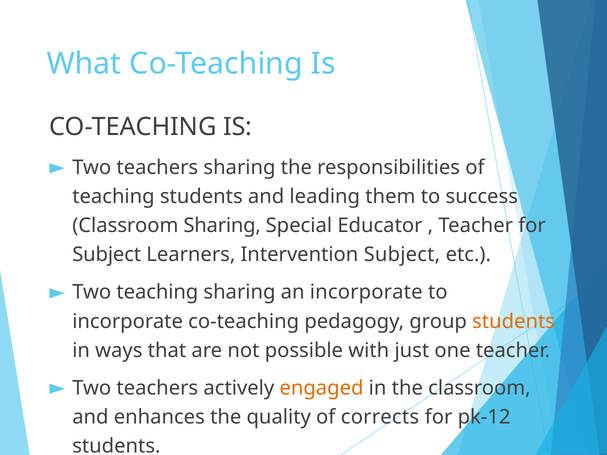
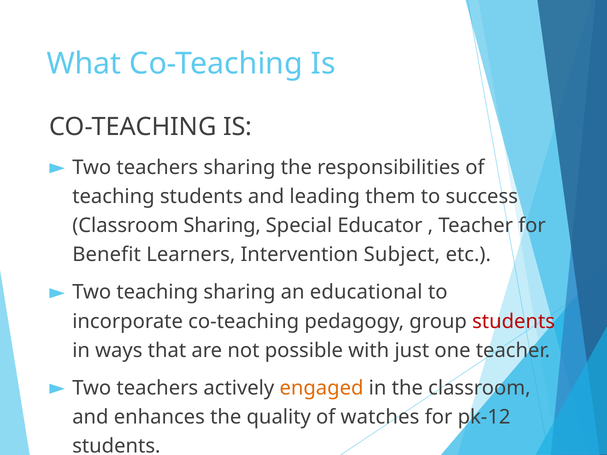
Subject at (107, 255): Subject -> Benefit
an incorporate: incorporate -> educational
students at (514, 322) colour: orange -> red
corrects: corrects -> watches
